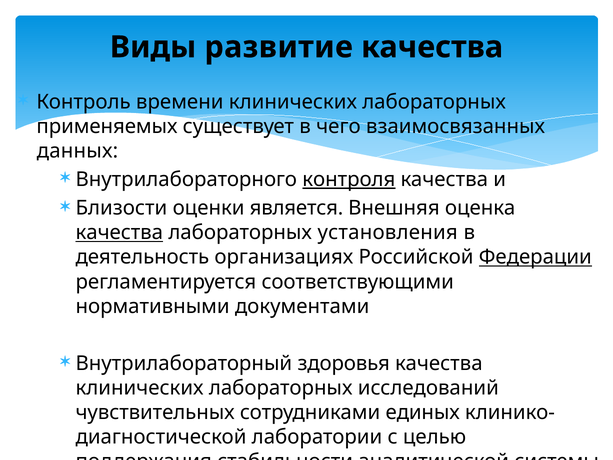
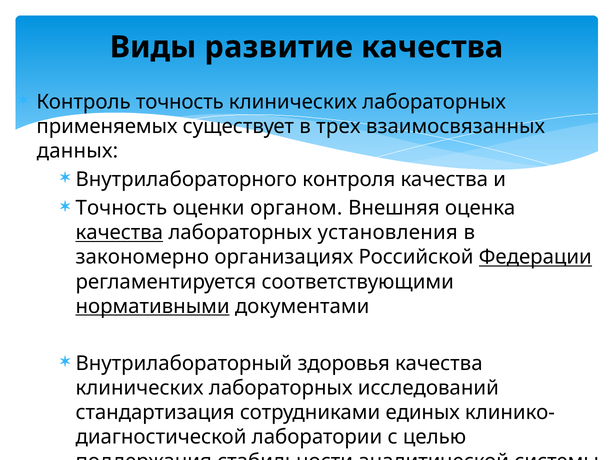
Контроль времени: времени -> точность
чего: чего -> трех
контроля underline: present -> none
Близости at (121, 208): Близости -> Точность
является: является -> органом
деятельность: деятельность -> закономерно
нормативными at (153, 306) underline: none -> present
чувствительных: чувствительных -> стандартизация
